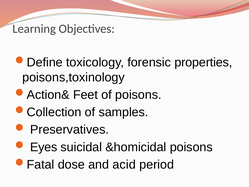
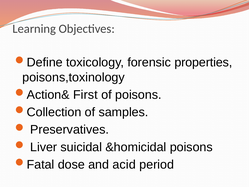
Feet: Feet -> First
Eyes: Eyes -> Liver
